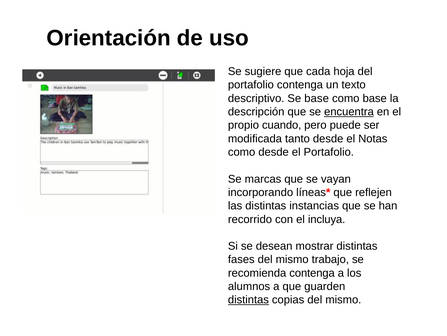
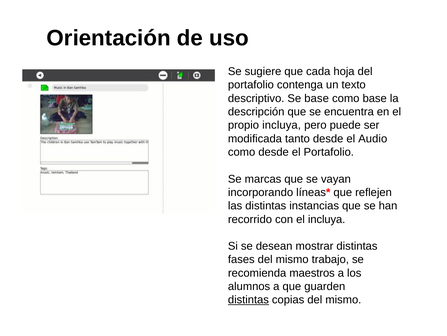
encuentra underline: present -> none
propio cuando: cuando -> incluya
Notas: Notas -> Audio
recomienda contenga: contenga -> maestros
